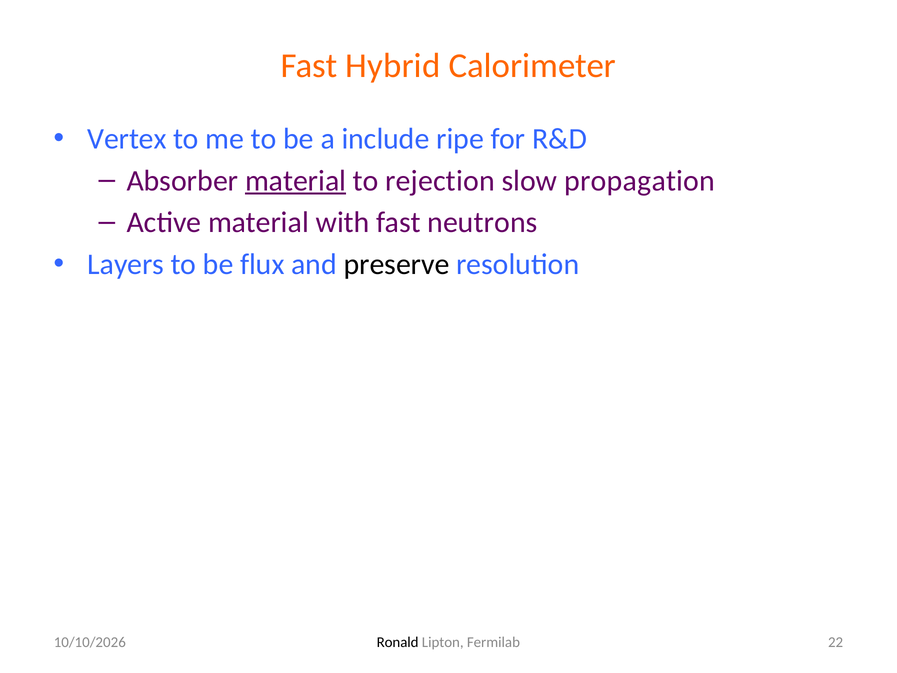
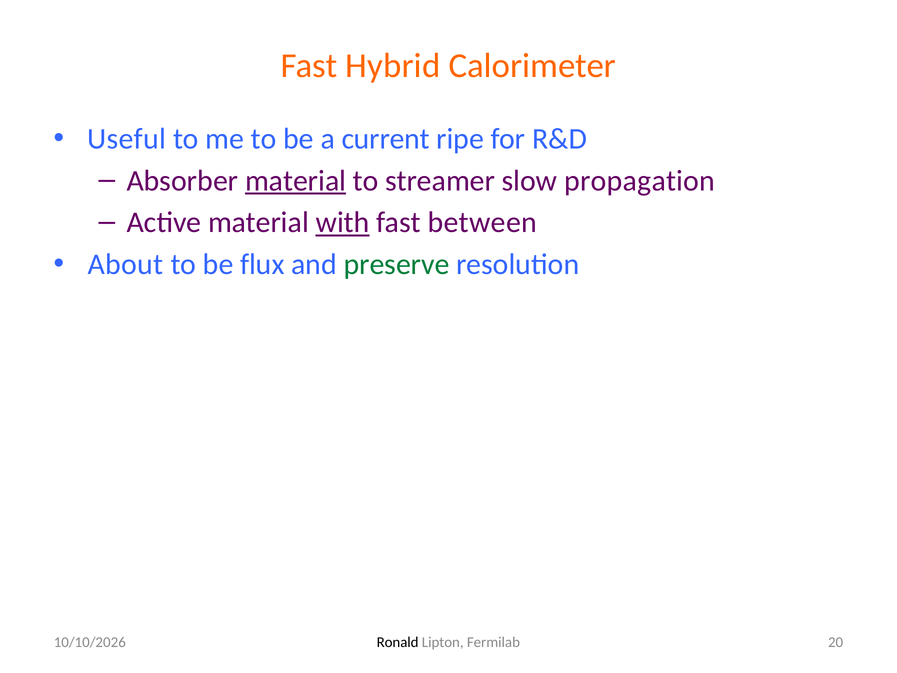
Vertex: Vertex -> Useful
include: include -> current
rejection: rejection -> streamer
with underline: none -> present
neutrons: neutrons -> between
Layers: Layers -> About
preserve colour: black -> green
22: 22 -> 20
